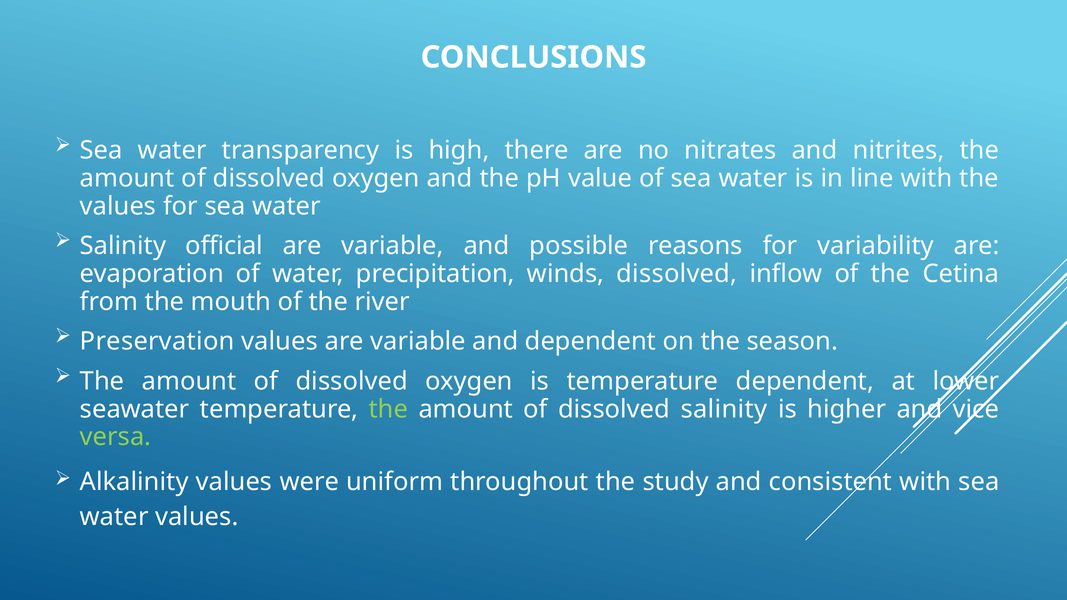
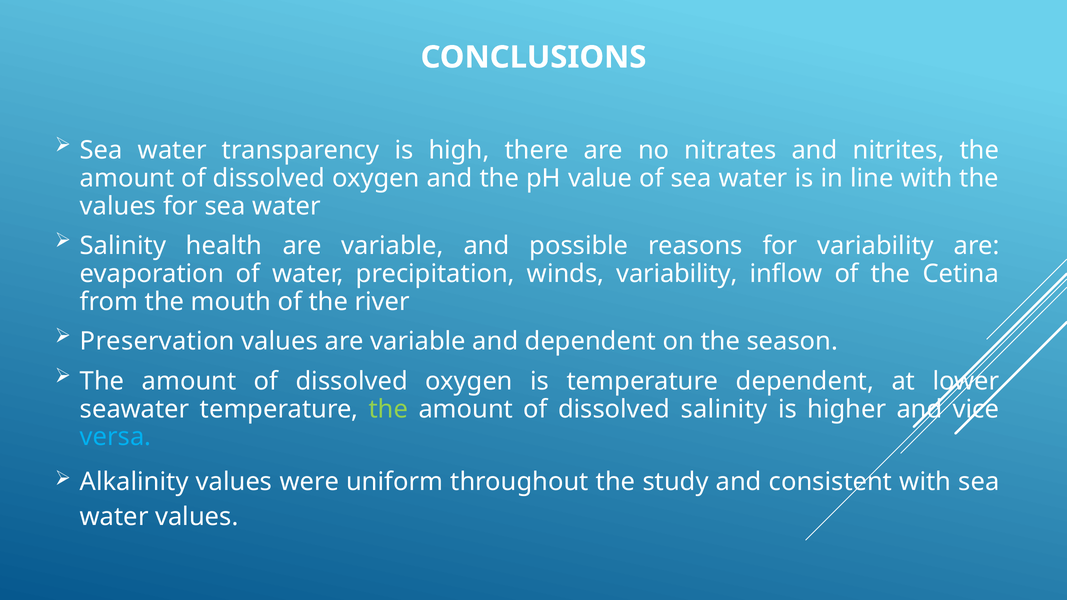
official: official -> health
winds dissolved: dissolved -> variability
versa colour: light green -> light blue
